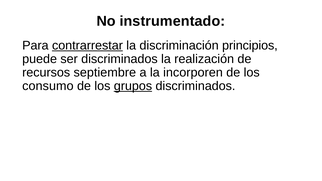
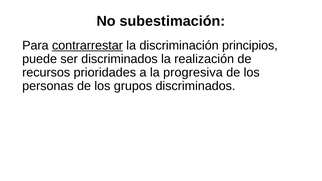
instrumentado: instrumentado -> subestimación
septiembre: septiembre -> prioridades
incorporen: incorporen -> progresiva
consumo: consumo -> personas
grupos underline: present -> none
